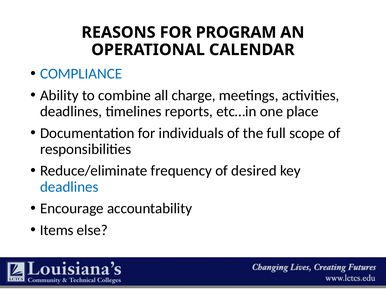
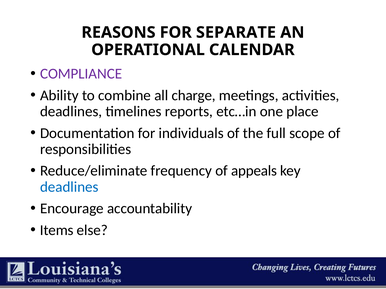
PROGRAM: PROGRAM -> SEPARATE
COMPLIANCE colour: blue -> purple
desired: desired -> appeals
